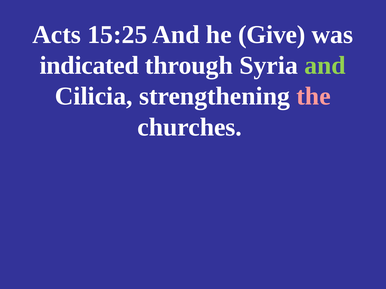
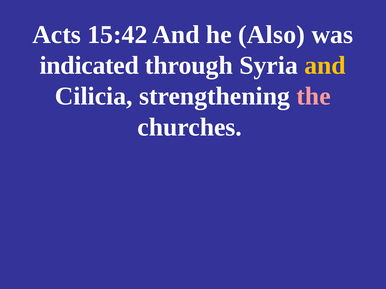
15:25: 15:25 -> 15:42
Give: Give -> Also
and at (325, 66) colour: light green -> yellow
